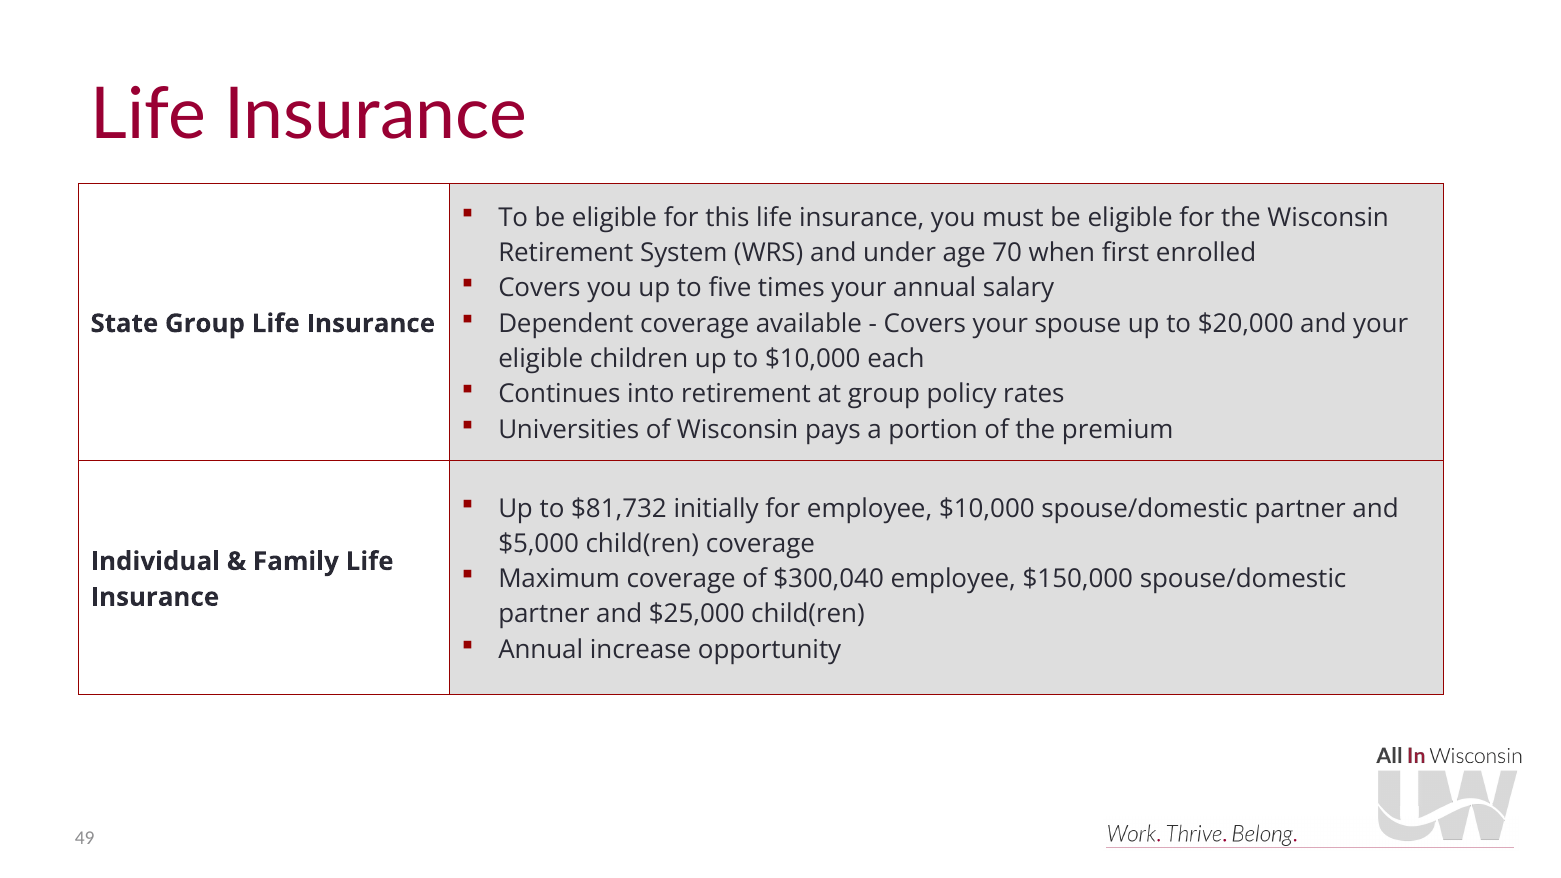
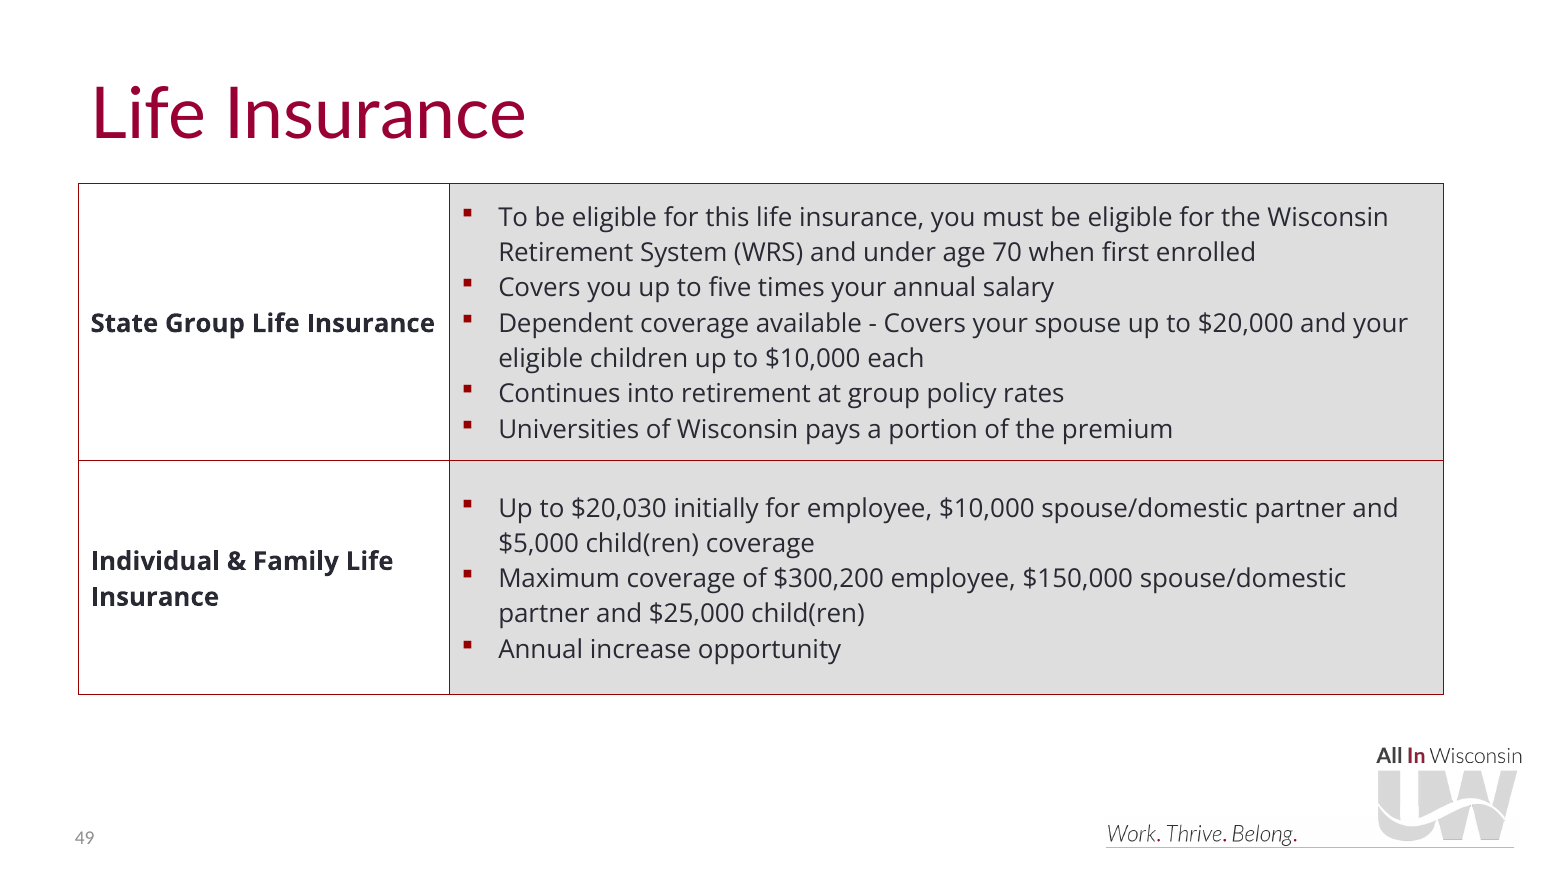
$81,732: $81,732 -> $20,030
$300,040: $300,040 -> $300,200
